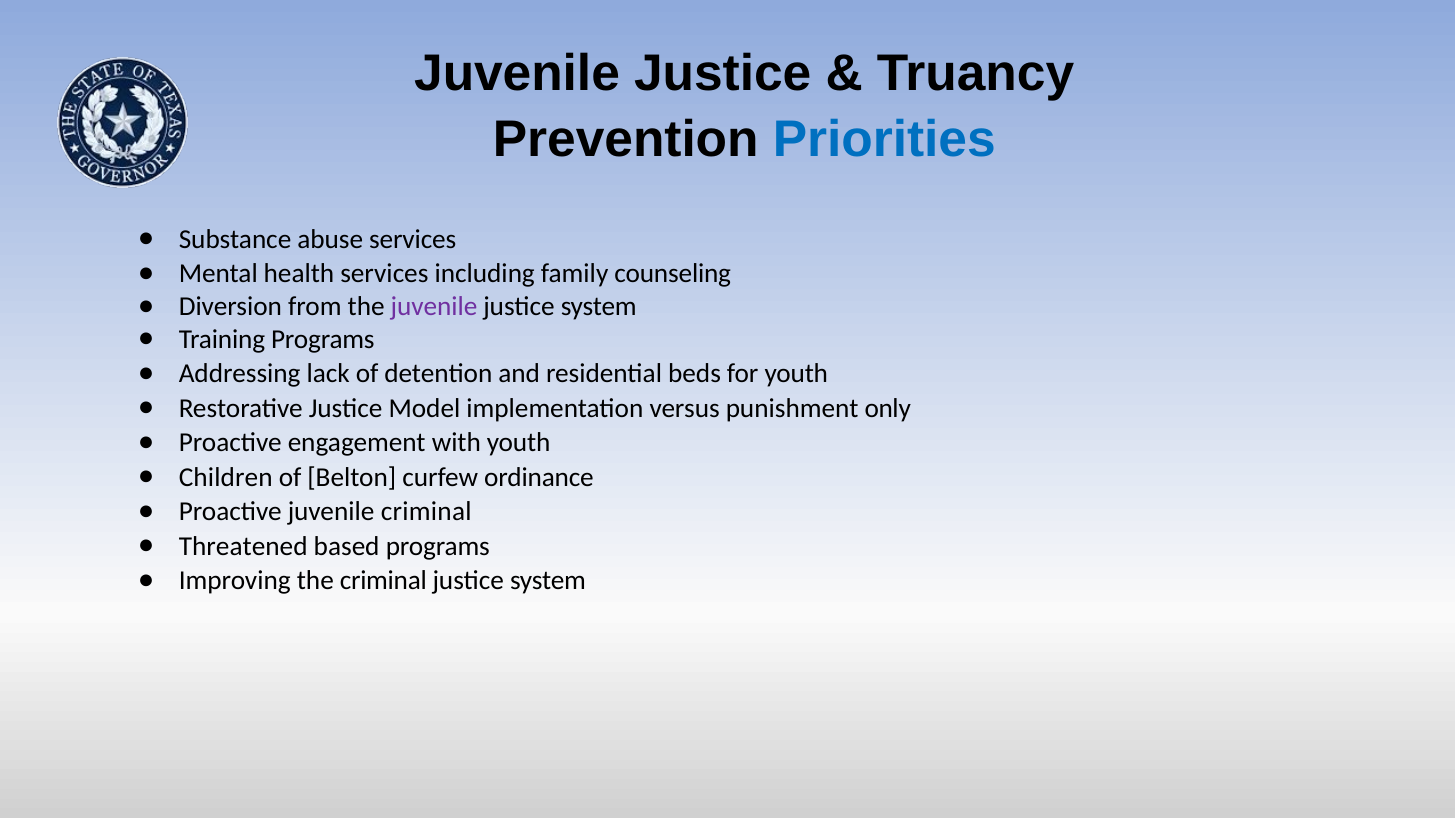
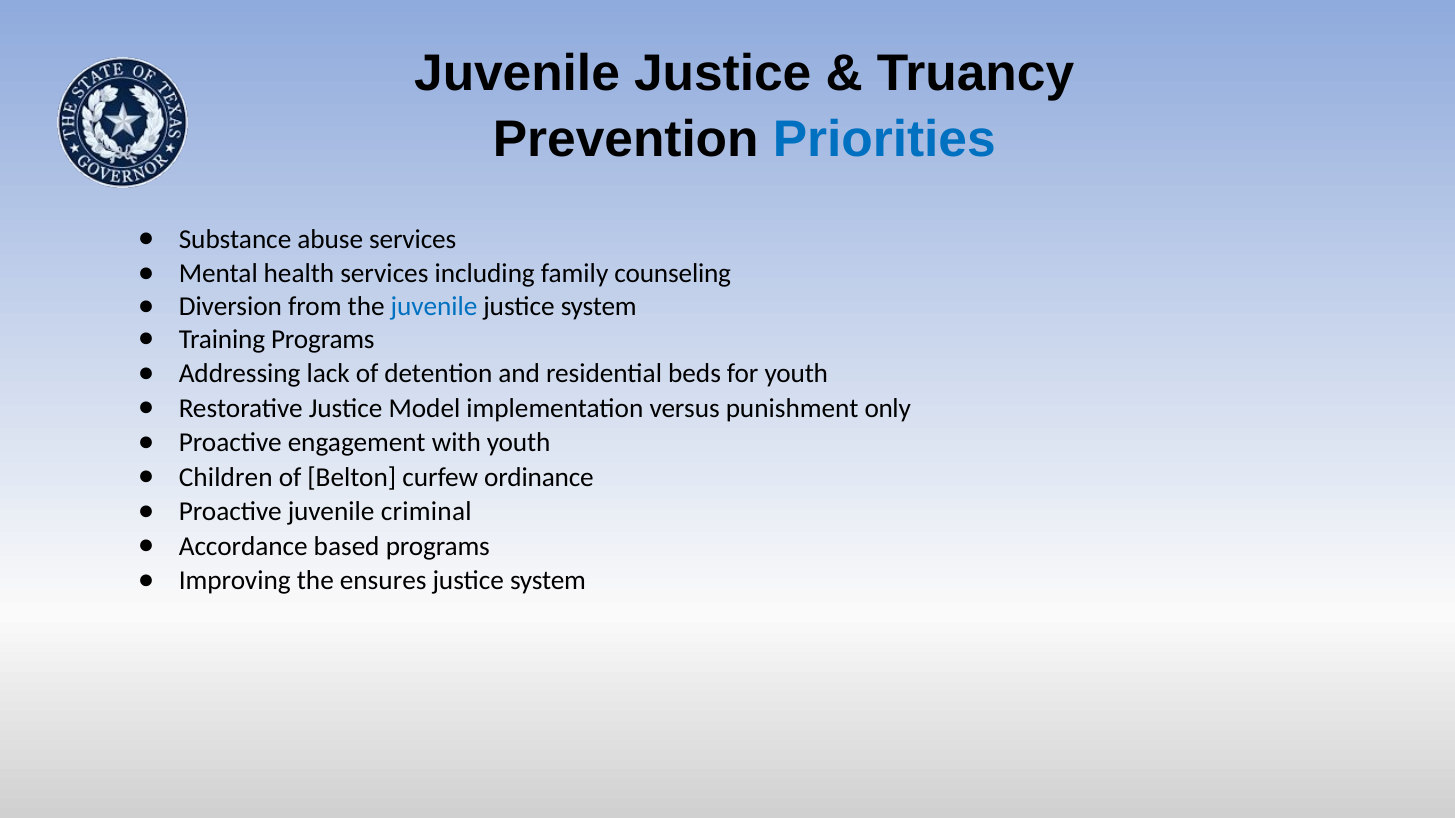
juvenile at (434, 307) colour: purple -> blue
Threatened: Threatened -> Accordance
the criminal: criminal -> ensures
